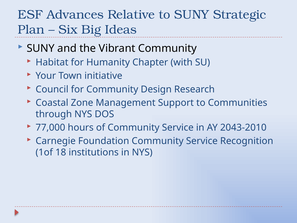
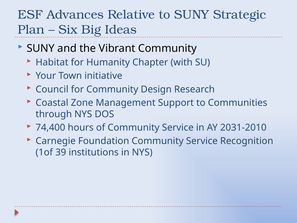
77,000: 77,000 -> 74,400
2043-2010: 2043-2010 -> 2031-2010
18: 18 -> 39
